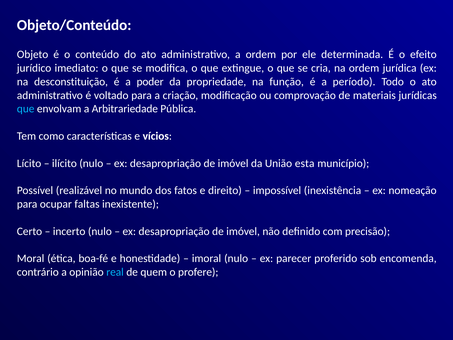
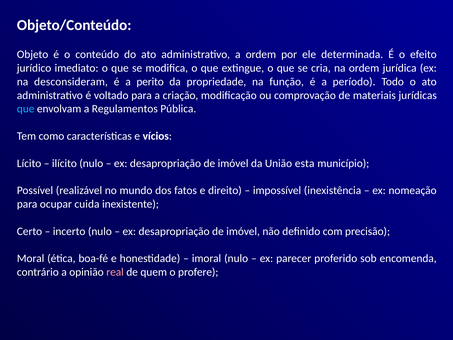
desconstituição: desconstituição -> desconsideram
poder: poder -> perito
Arbitrariedade: Arbitrariedade -> Regulamentos
faltas: faltas -> cuida
real colour: light blue -> pink
